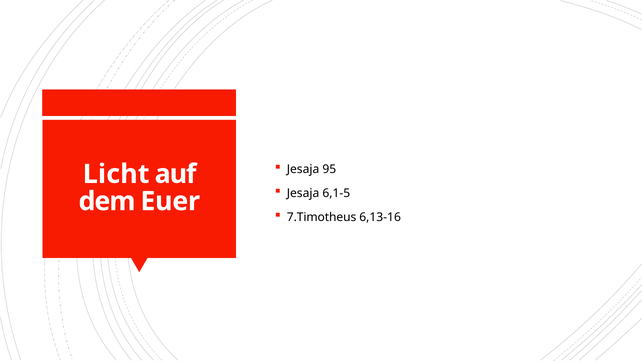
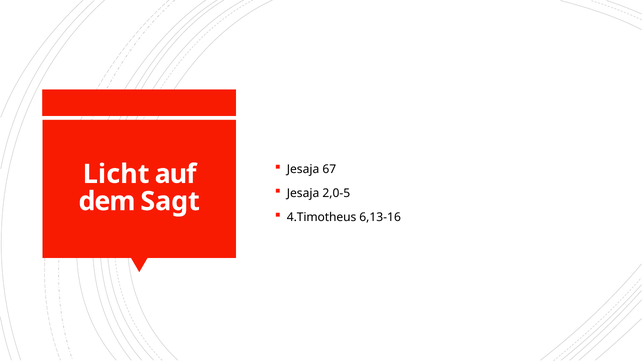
95: 95 -> 67
6,1-5: 6,1-5 -> 2,0-5
Euer: Euer -> Sagt
7.Timotheus: 7.Timotheus -> 4.Timotheus
